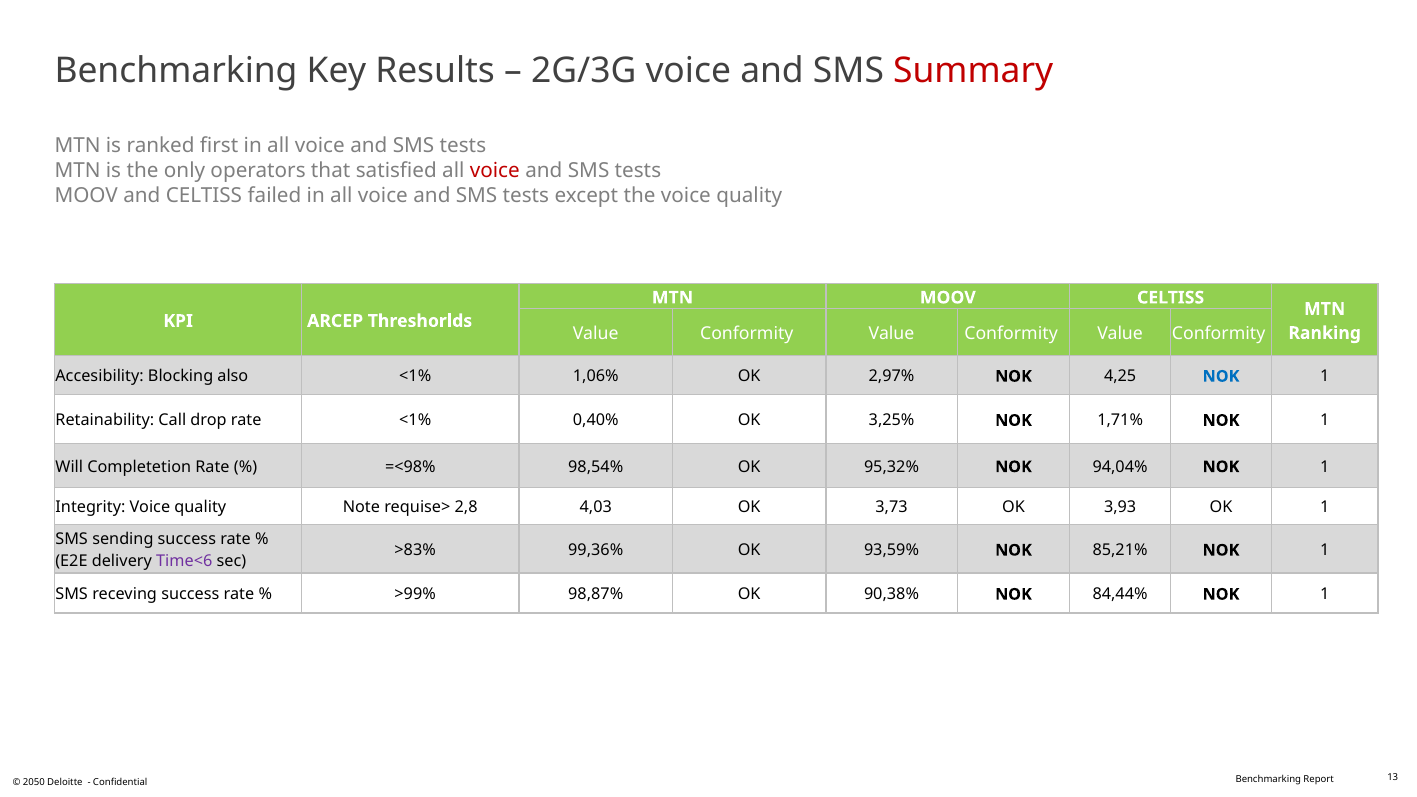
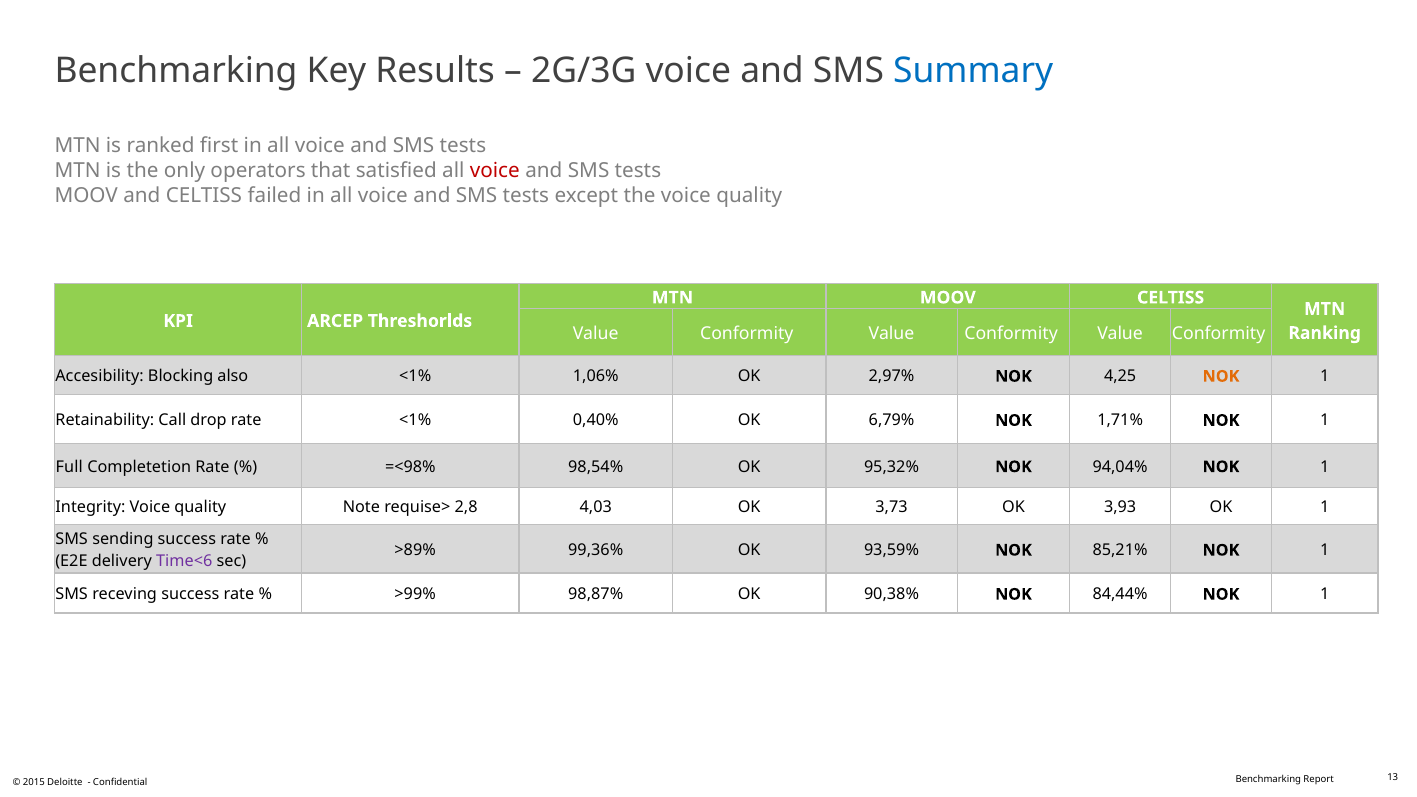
Summary colour: red -> blue
NOK at (1221, 376) colour: blue -> orange
3,25%: 3,25% -> 6,79%
Will: Will -> Full
>83%: >83% -> >89%
2050: 2050 -> 2015
